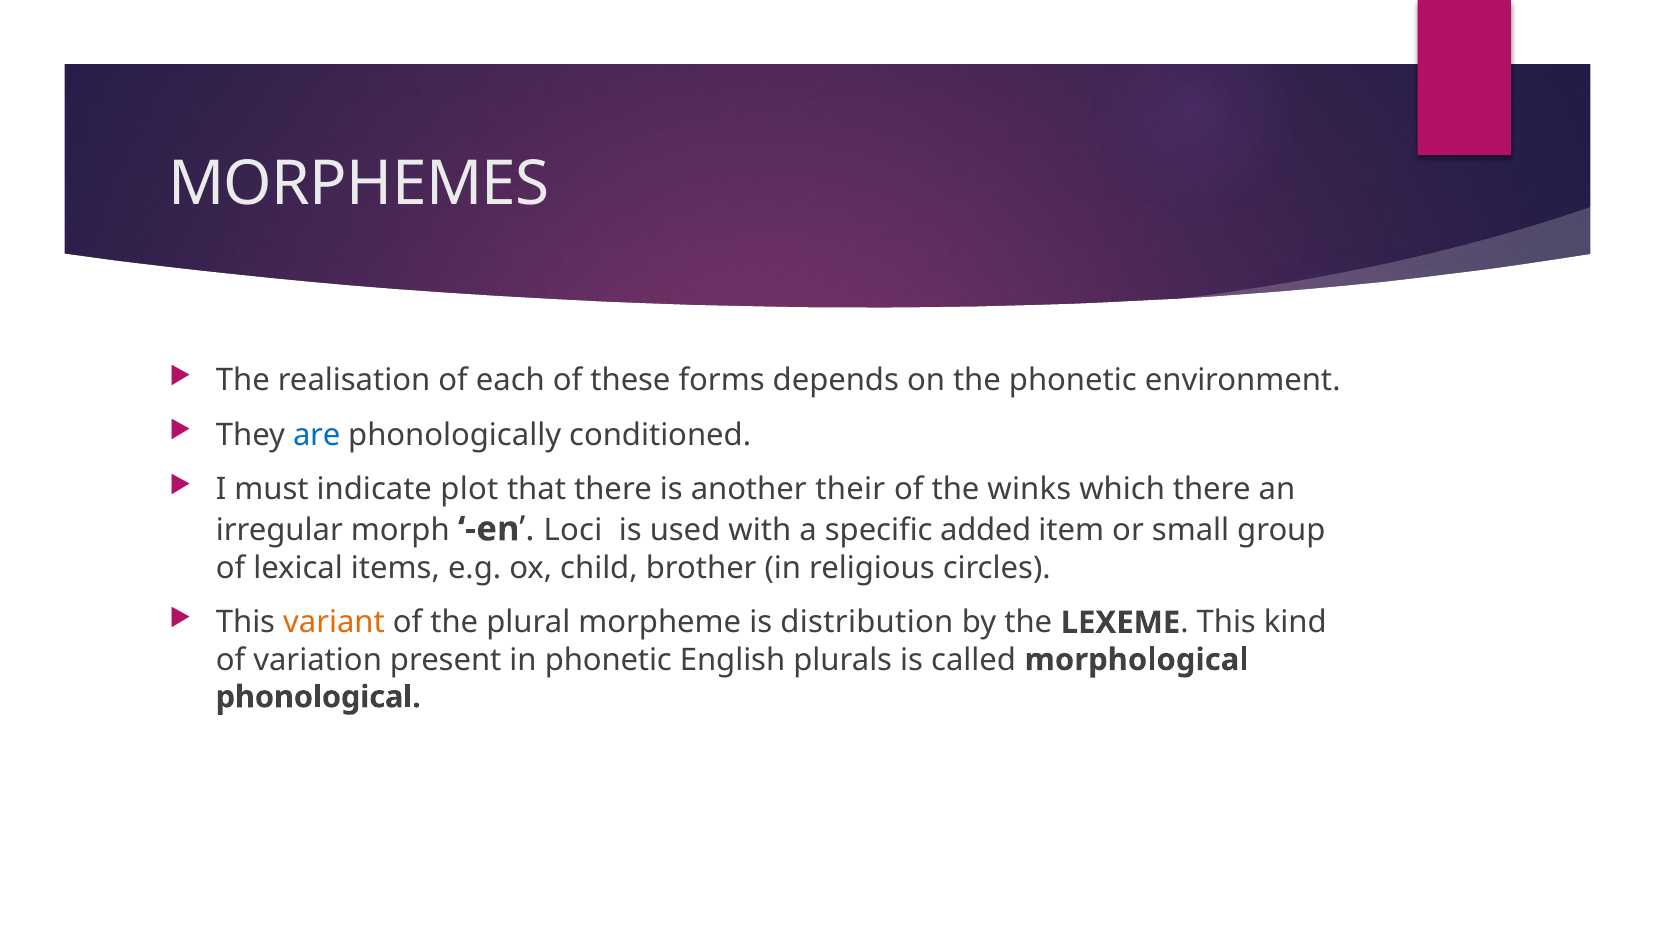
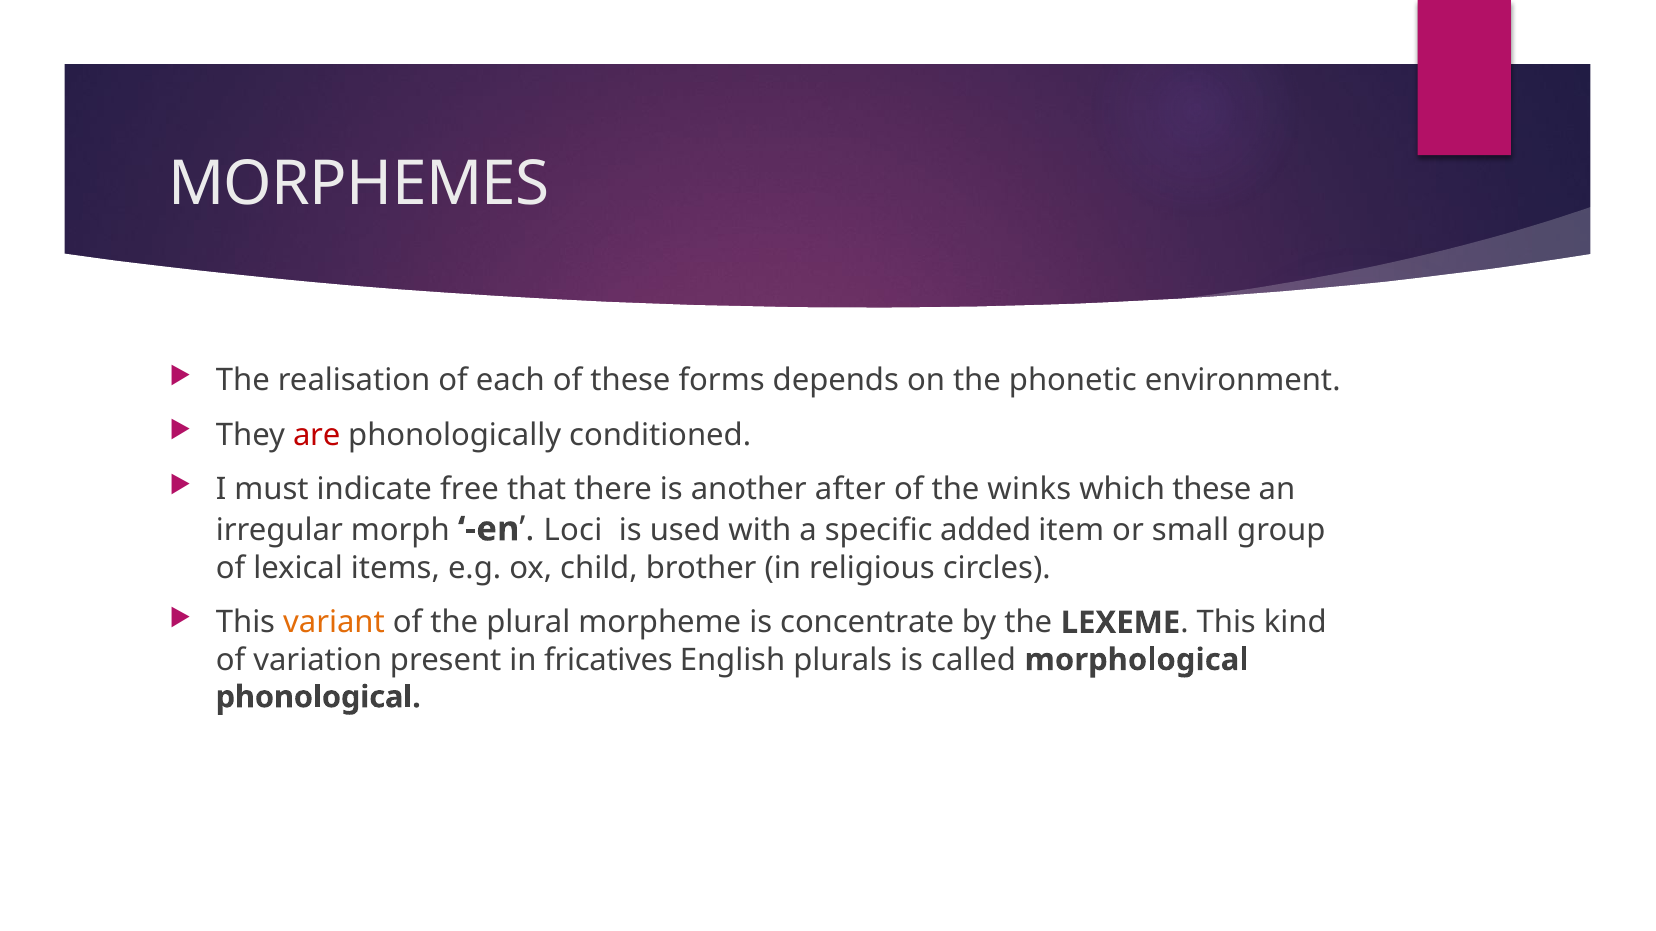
are colour: blue -> red
plot: plot -> free
their: their -> after
which there: there -> these
distribution: distribution -> concentrate
in phonetic: phonetic -> fricatives
